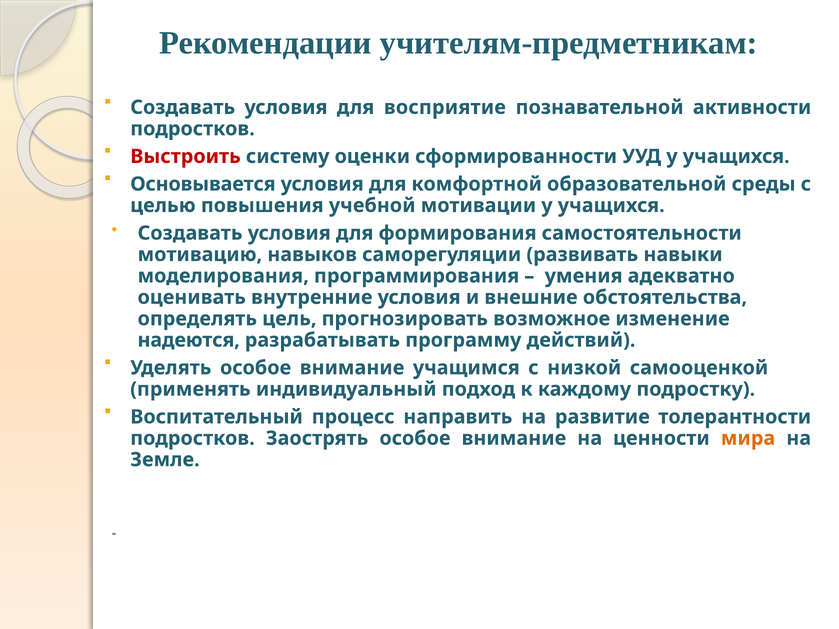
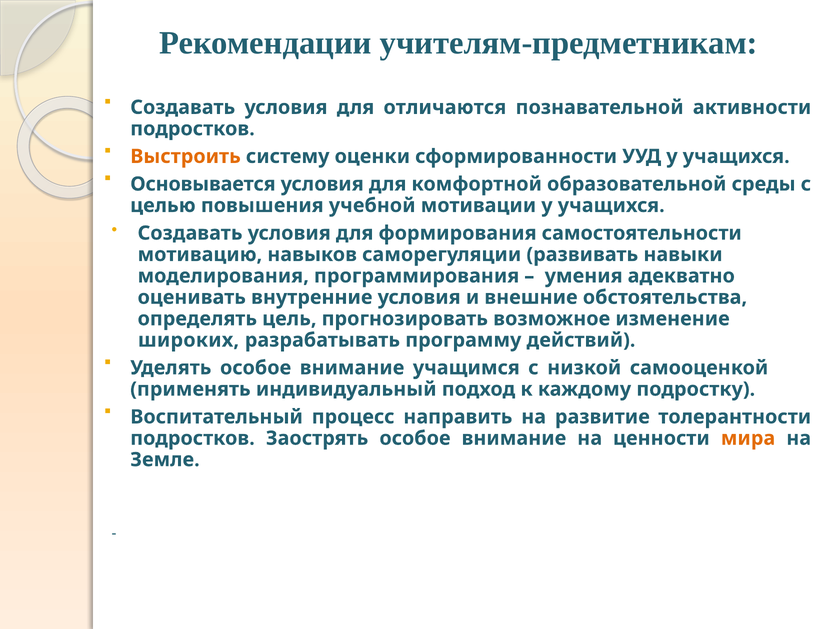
восприятие: восприятие -> отличаются
Выстроить colour: red -> orange
надеются: надеются -> широких
